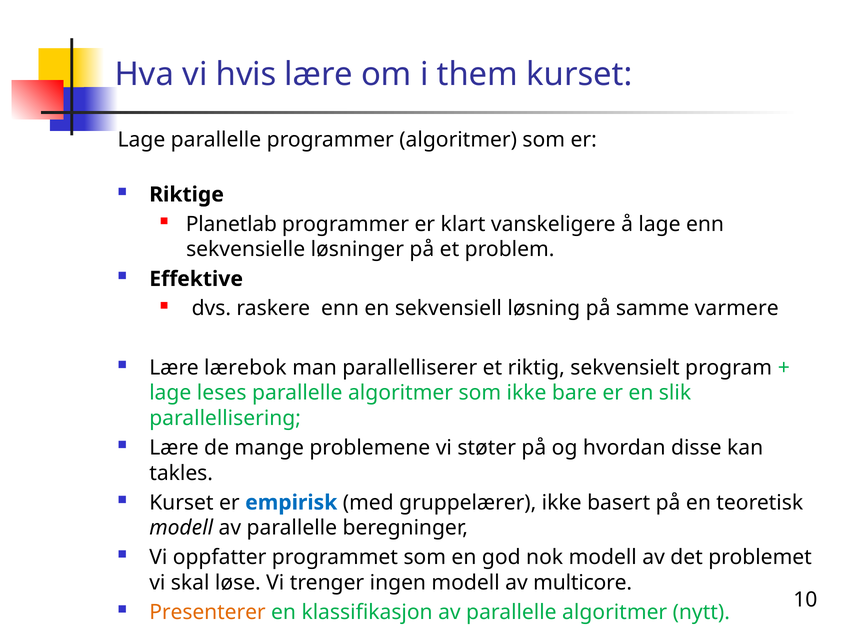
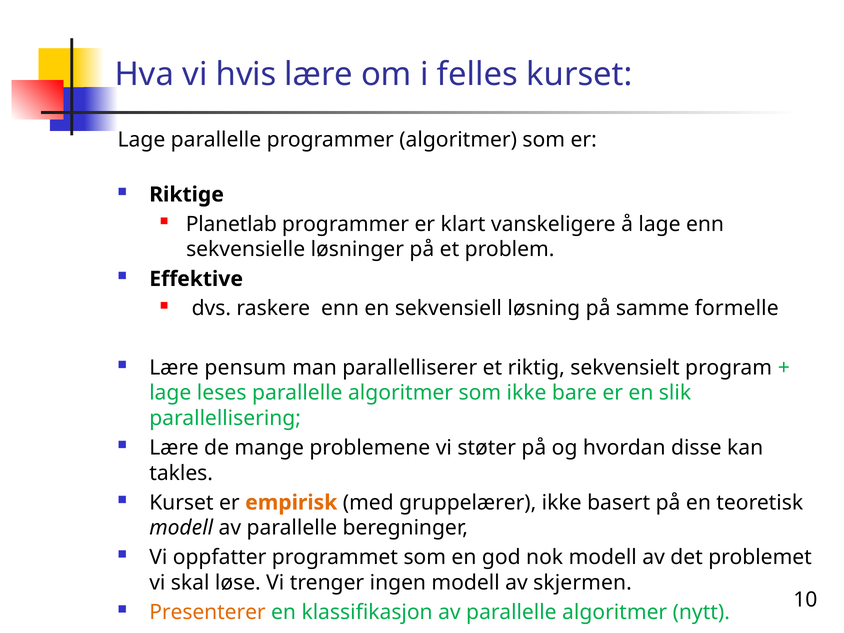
them: them -> felles
varmere: varmere -> formelle
lærebok: lærebok -> pensum
empirisk colour: blue -> orange
multicore: multicore -> skjermen
